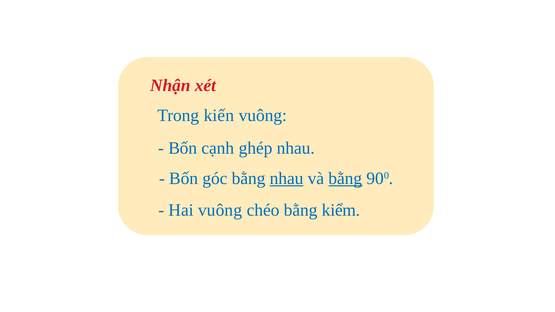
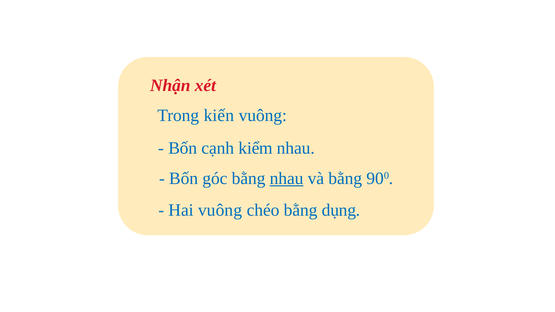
ghép: ghép -> kiểm
bằng at (345, 178) underline: present -> none
kiểm: kiểm -> dụng
